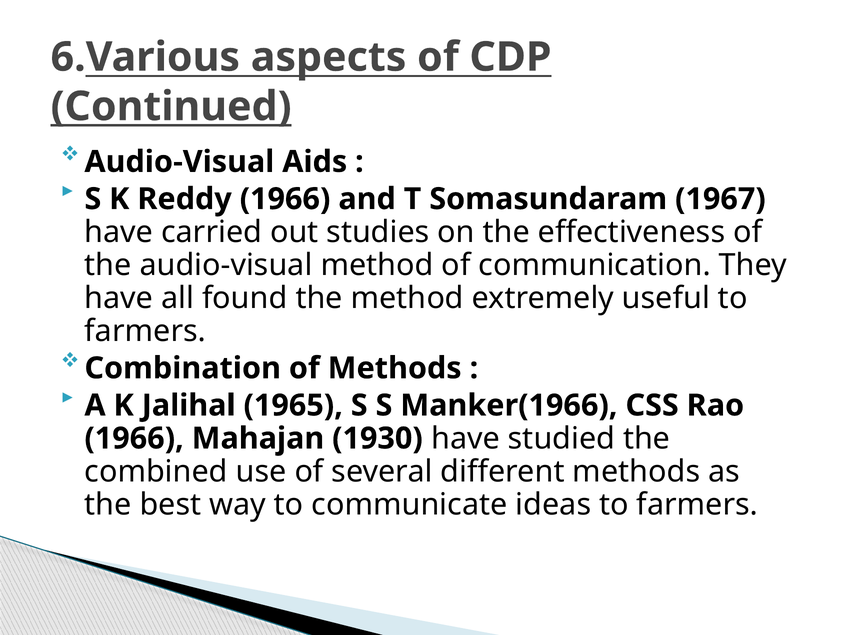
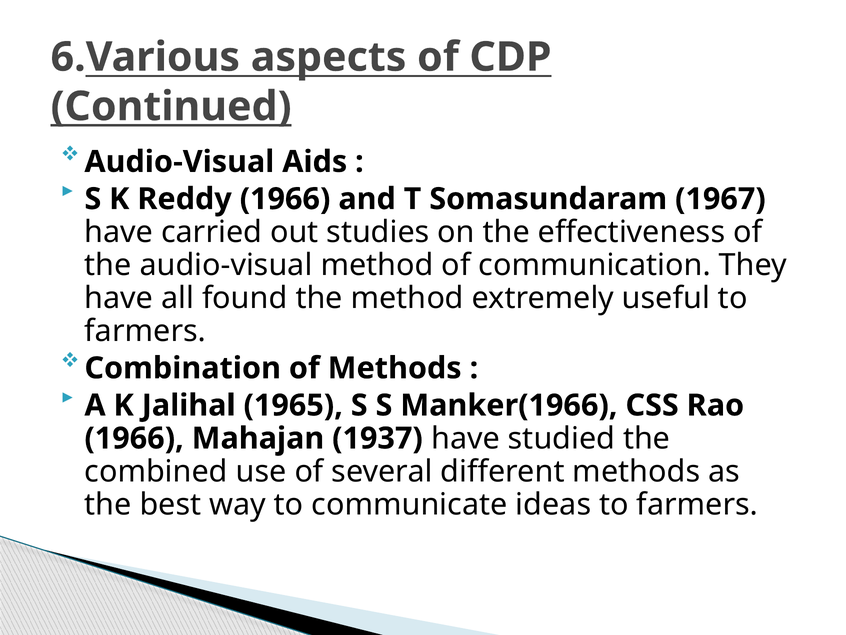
1930: 1930 -> 1937
